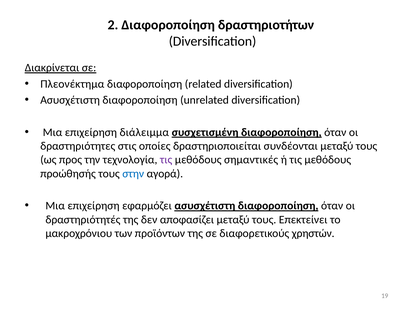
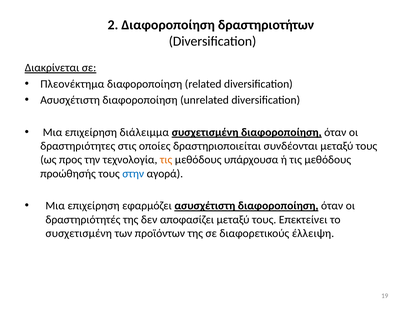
τις at (166, 160) colour: purple -> orange
σημαντικές: σημαντικές -> υπάρχουσα
μακροχρόνιου at (79, 233): μακροχρόνιου -> συσχετισμένη
χρηστών: χρηστών -> έλλειψη
